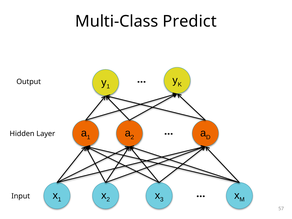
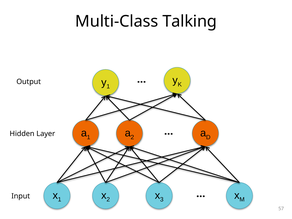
Predict: Predict -> Talking
